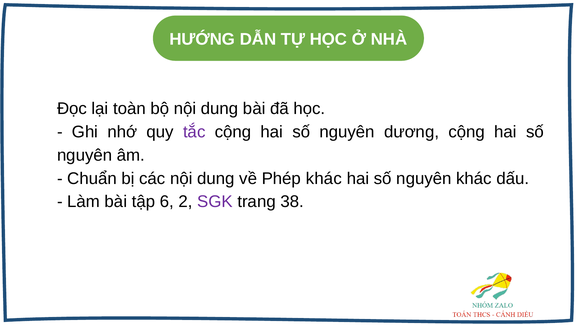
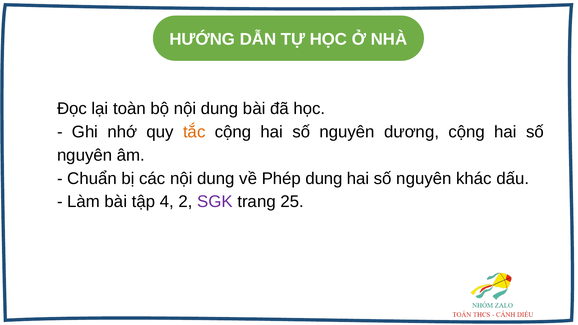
tắc colour: purple -> orange
Phép khác: khác -> dung
6: 6 -> 4
38: 38 -> 25
